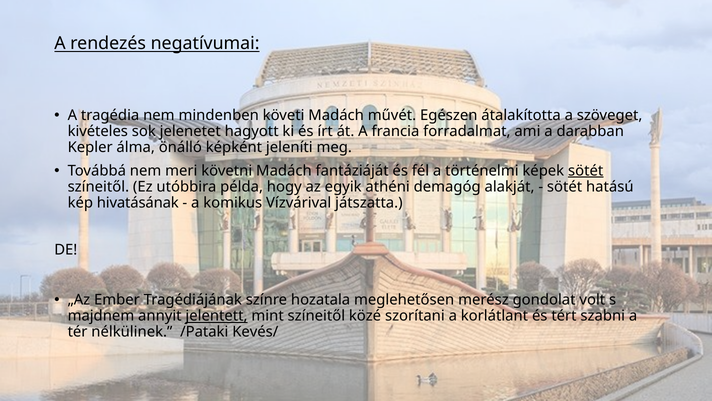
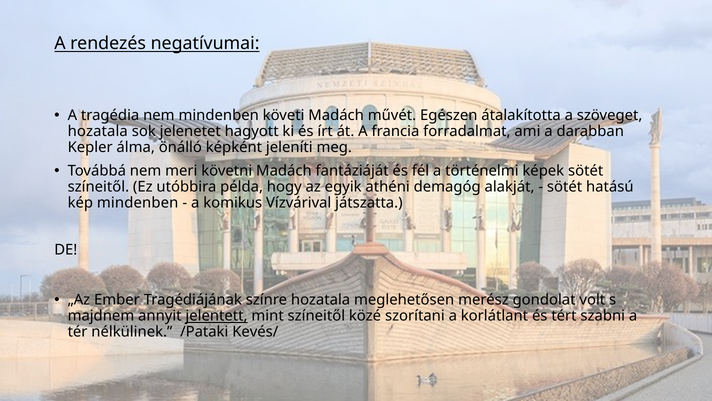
kivételes at (98, 131): kivételes -> hozatala
sötét at (586, 171) underline: present -> none
kép hivatásának: hivatásának -> mindenben
